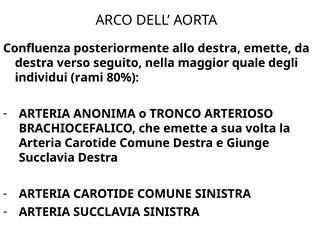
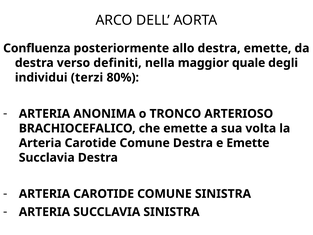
seguito: seguito -> definiti
rami: rami -> terzi
e Giunge: Giunge -> Emette
